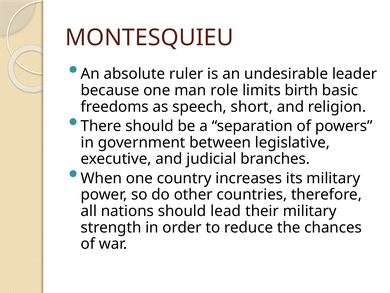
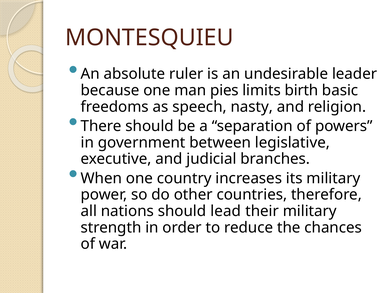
role: role -> pies
short: short -> nasty
